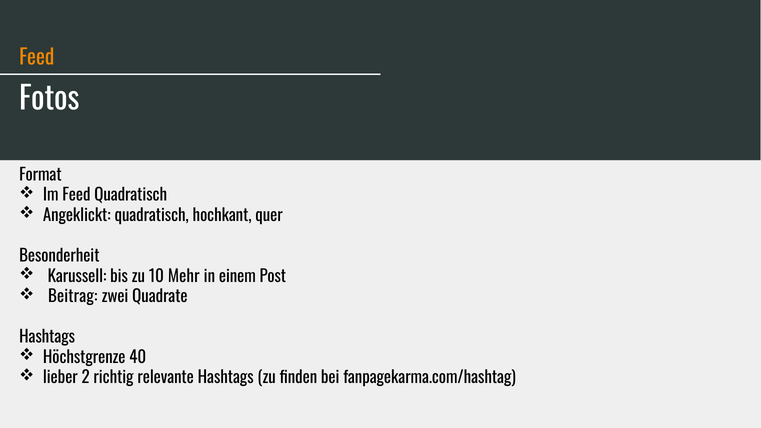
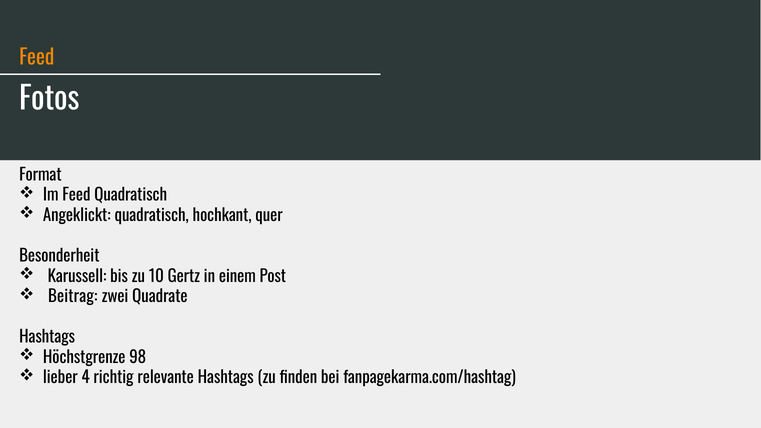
Mehr: Mehr -> Gertz
40: 40 -> 98
2: 2 -> 4
